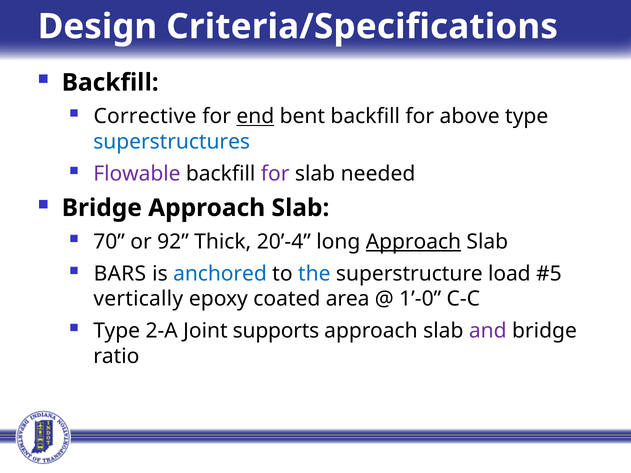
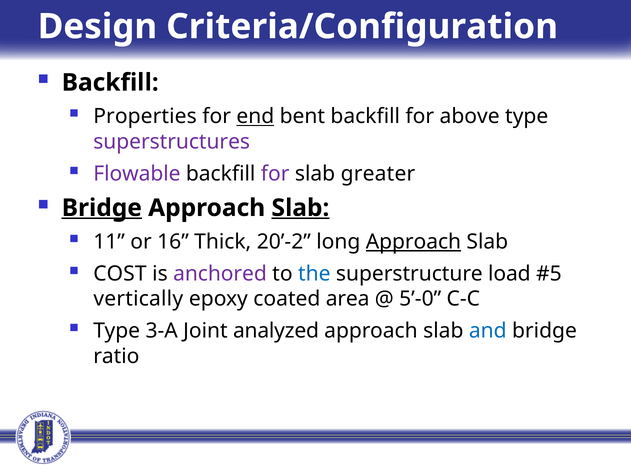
Criteria/Specifications: Criteria/Specifications -> Criteria/Configuration
Corrective: Corrective -> Properties
superstructures colour: blue -> purple
needed: needed -> greater
Bridge at (102, 208) underline: none -> present
Slab at (300, 208) underline: none -> present
70: 70 -> 11
92: 92 -> 16
20’-4: 20’-4 -> 20’-2
BARS: BARS -> COST
anchored colour: blue -> purple
1’-0: 1’-0 -> 5’-0
2-A: 2-A -> 3-A
supports: supports -> analyzed
and colour: purple -> blue
